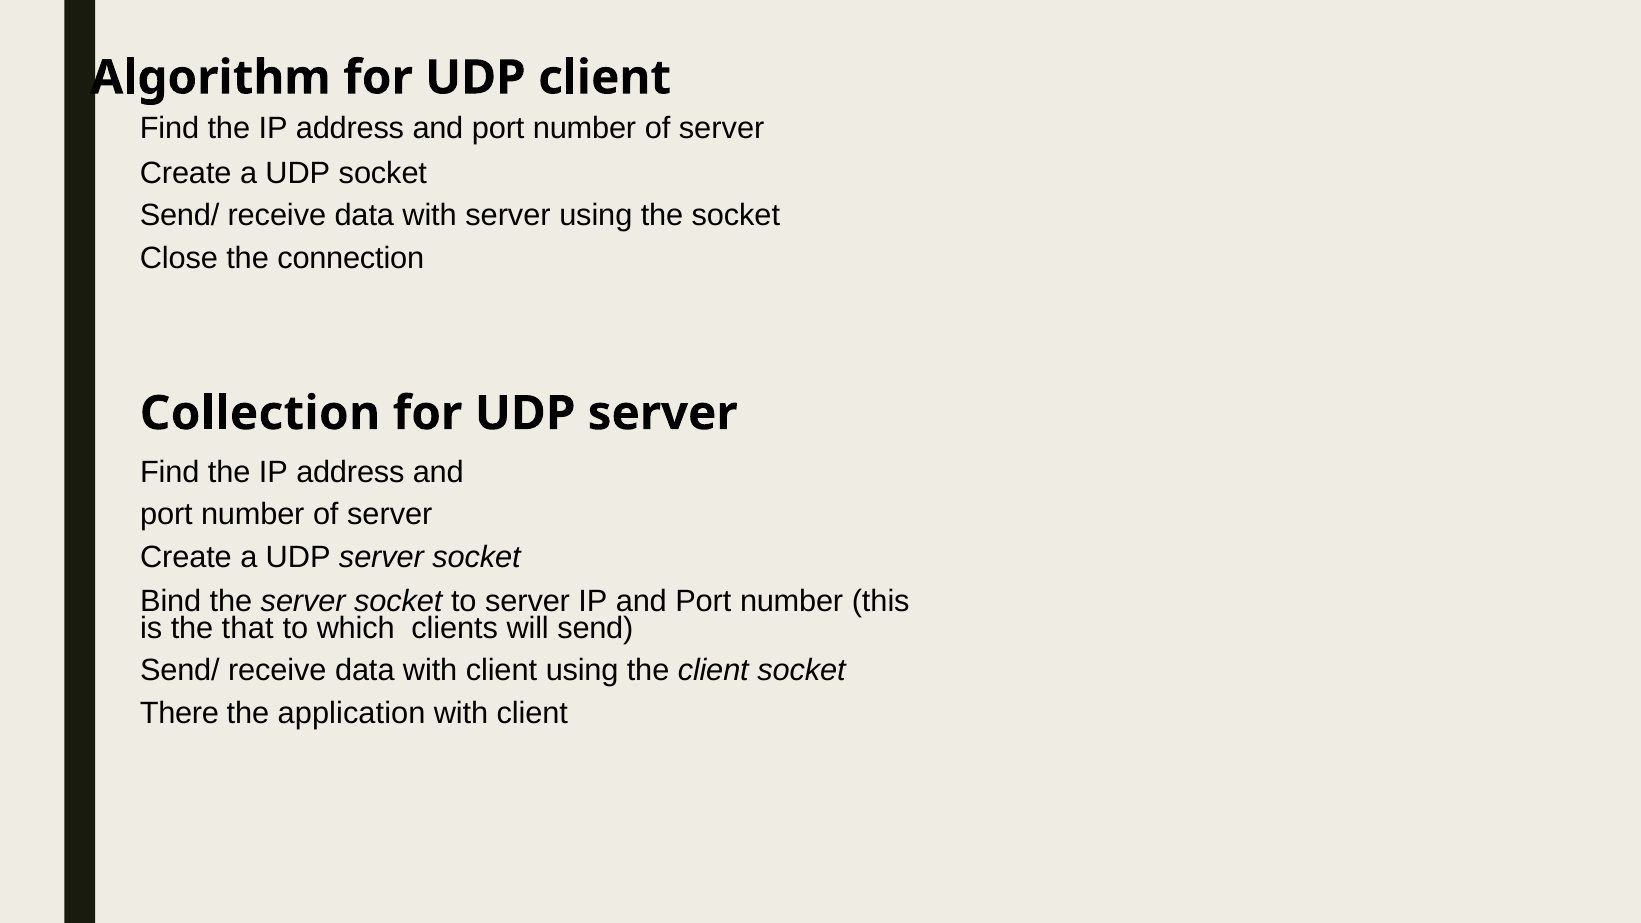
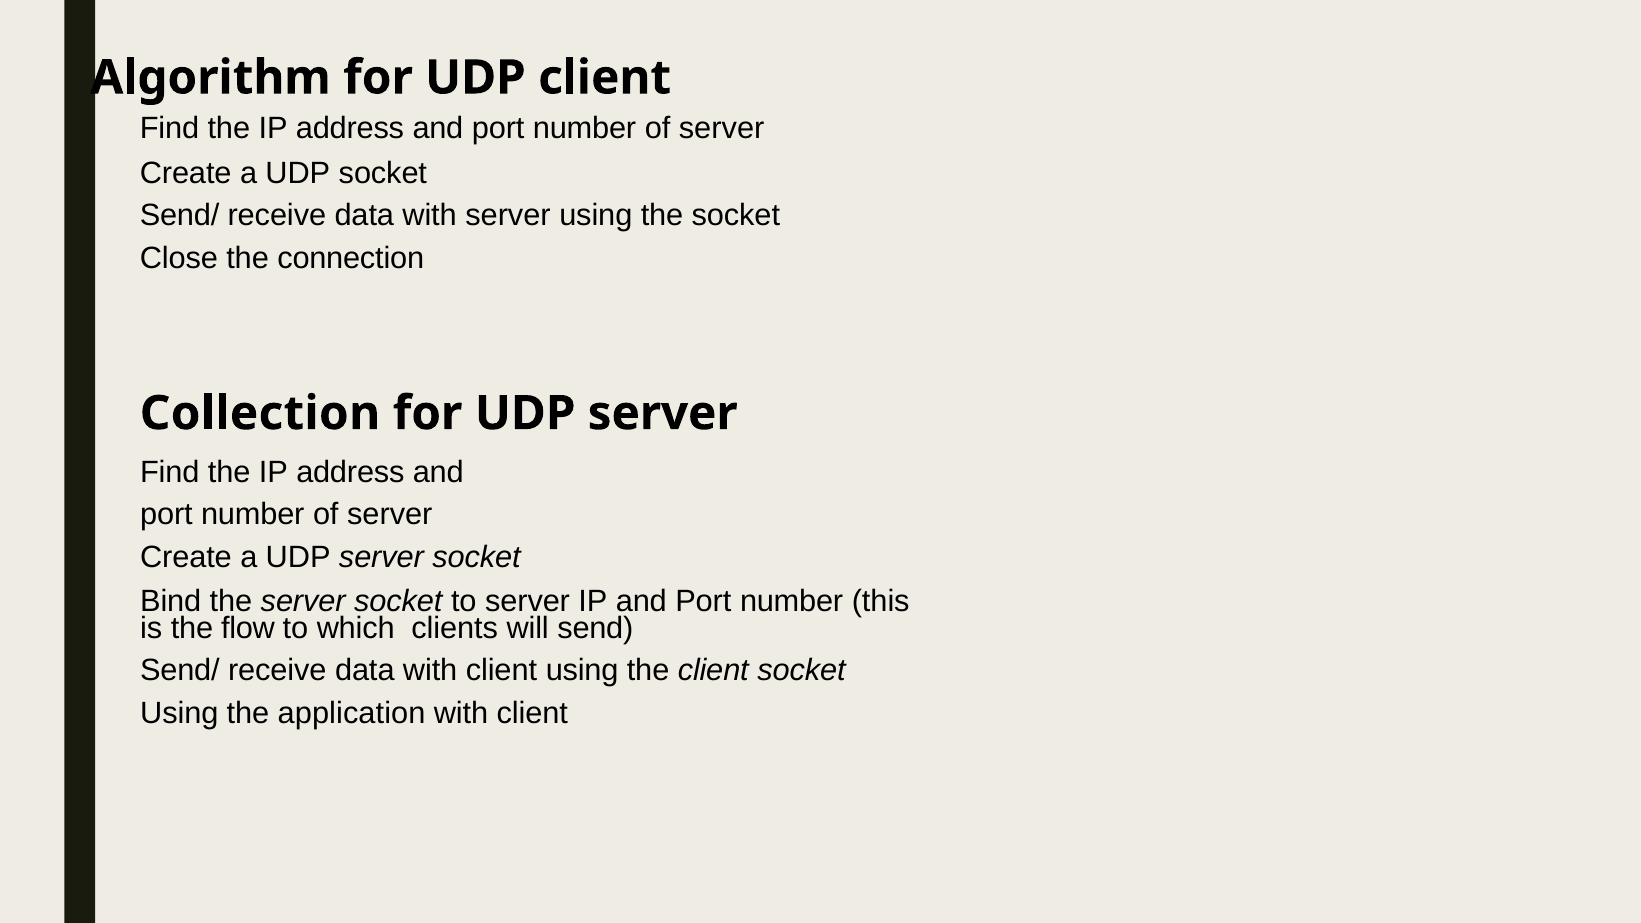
that: that -> flow
There at (179, 714): There -> Using
